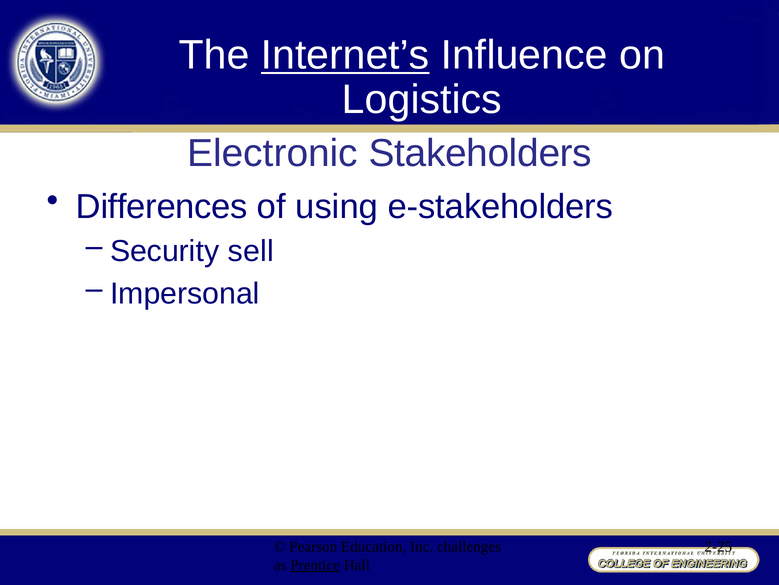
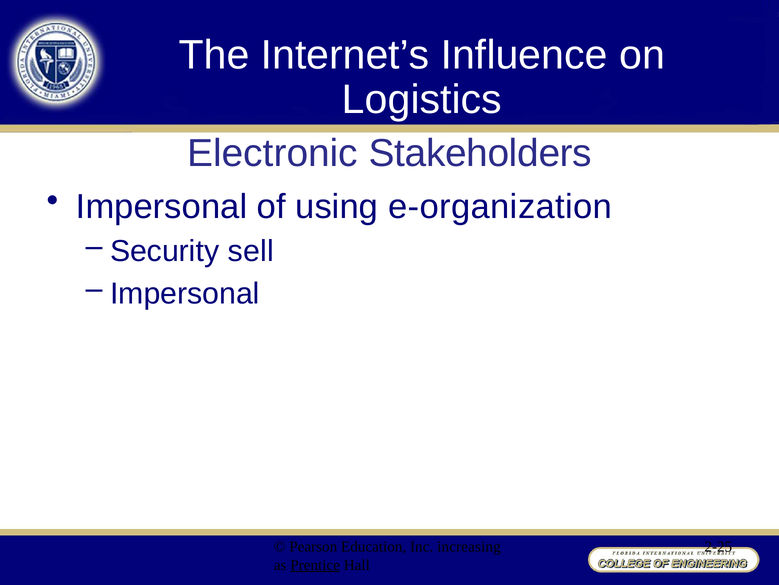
Internet’s underline: present -> none
Differences at (162, 206): Differences -> Impersonal
e-stakeholders: e-stakeholders -> e-organization
challenges: challenges -> increasing
